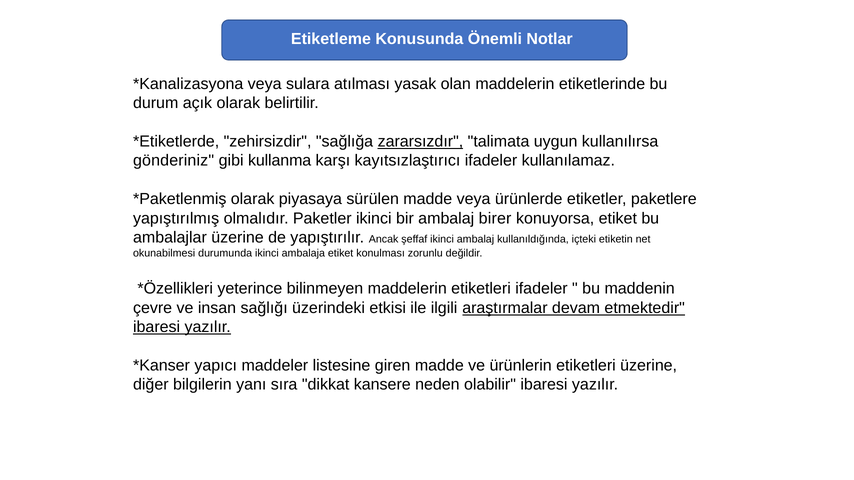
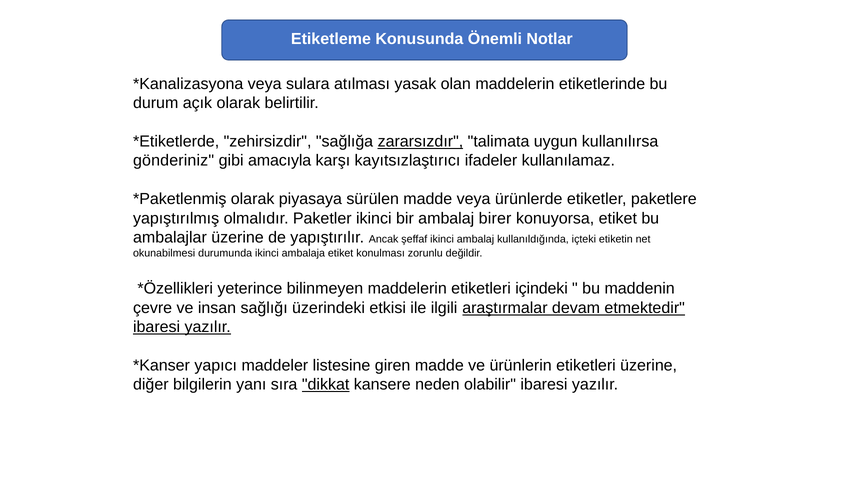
kullanma: kullanma -> amacıyla
etiketleri ifadeler: ifadeler -> içindeki
dikkat underline: none -> present
